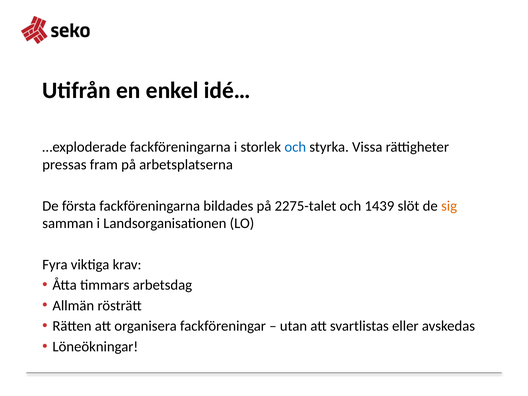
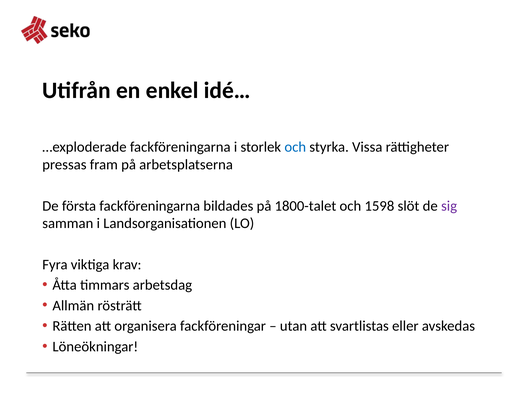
2275-talet: 2275-talet -> 1800-talet
1439: 1439 -> 1598
sig colour: orange -> purple
